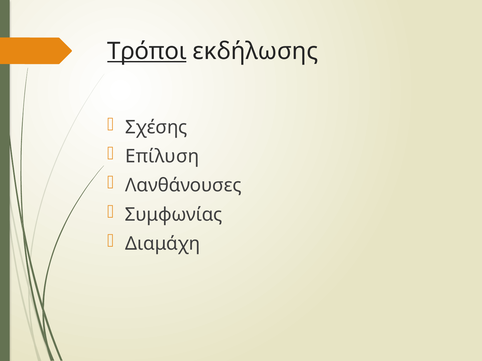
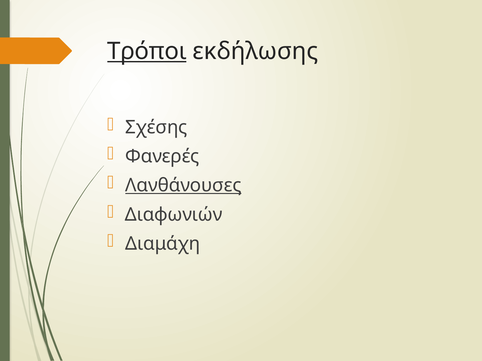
Επίλυση: Επίλυση -> Φανερές
Λανθάνουσες underline: none -> present
Συμφωνίας: Συμφωνίας -> Διαφωνιών
